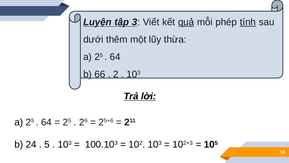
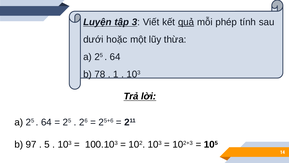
tính underline: present -> none
thêm: thêm -> hoặc
66: 66 -> 78
2: 2 -> 1
24: 24 -> 97
